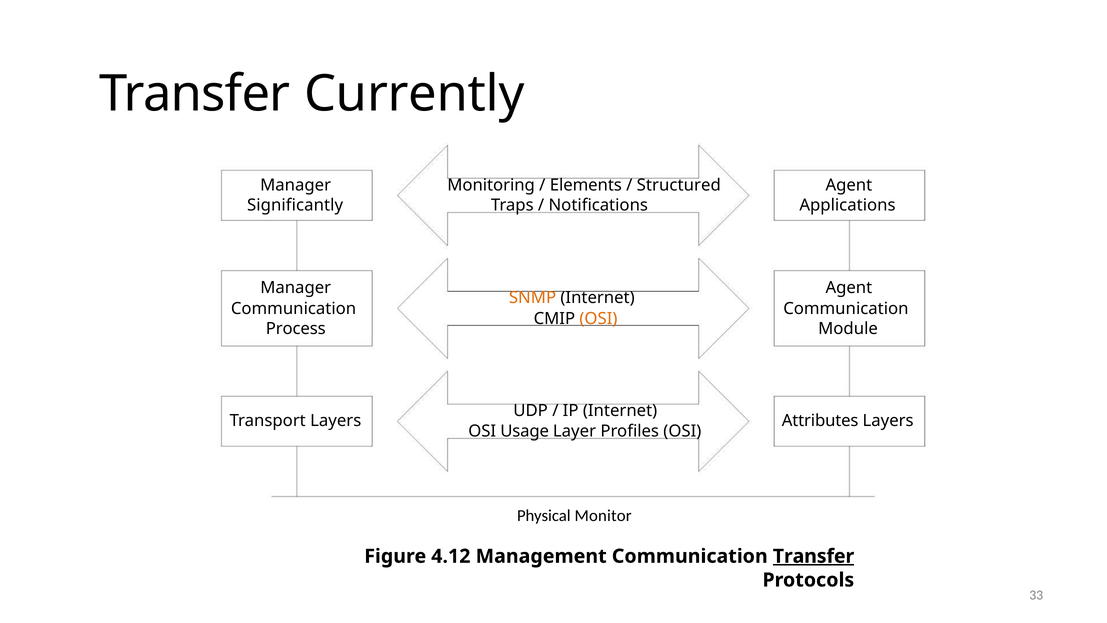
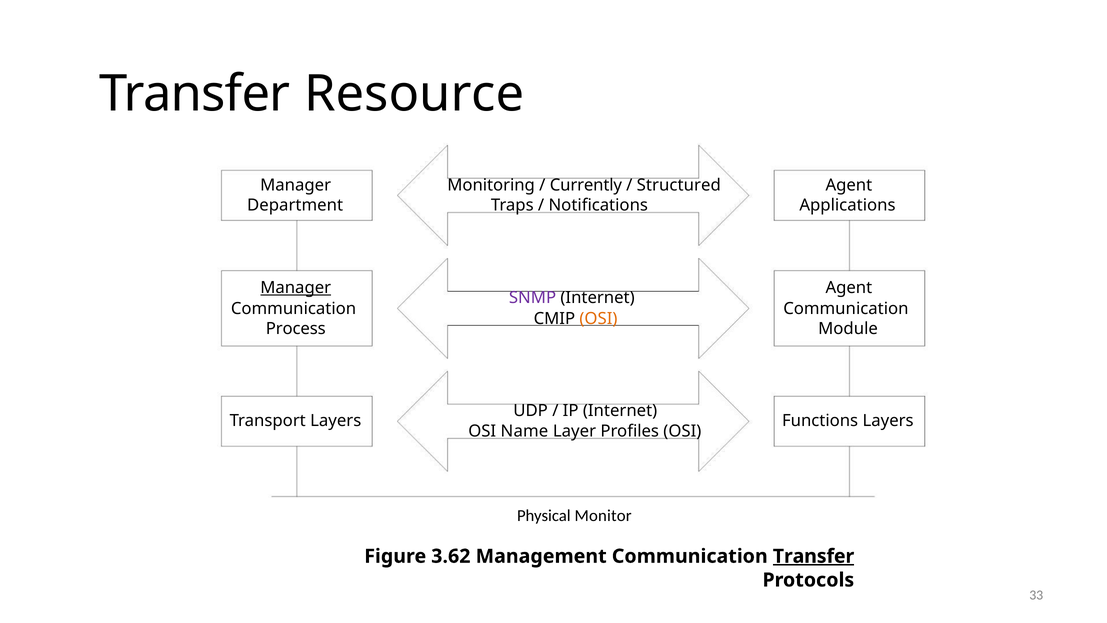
Currently: Currently -> Resource
Elements: Elements -> Currently
Significantly: Significantly -> Department
Manager at (296, 288) underline: none -> present
SNMP colour: orange -> purple
Attributes: Attributes -> Functions
Usage: Usage -> Name
4.12: 4.12 -> 3.62
